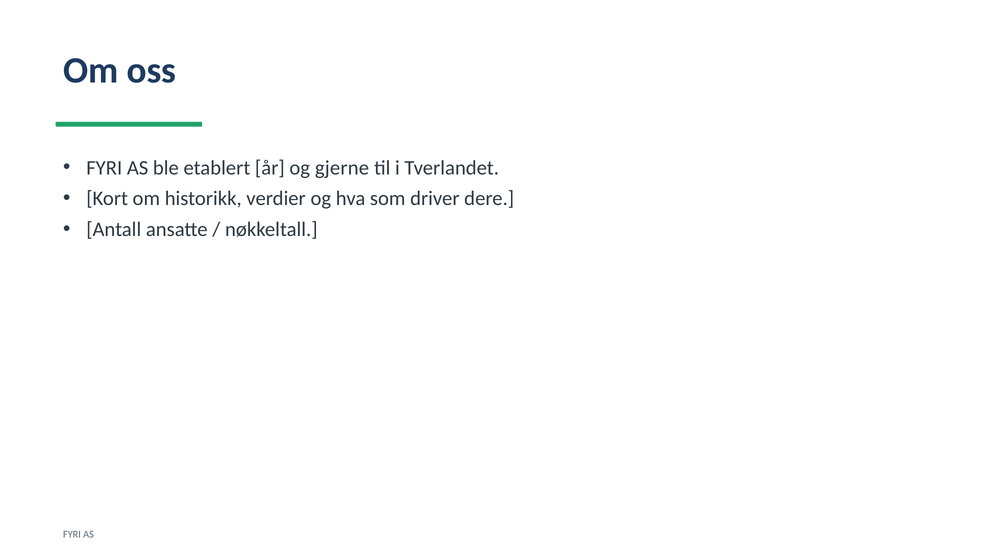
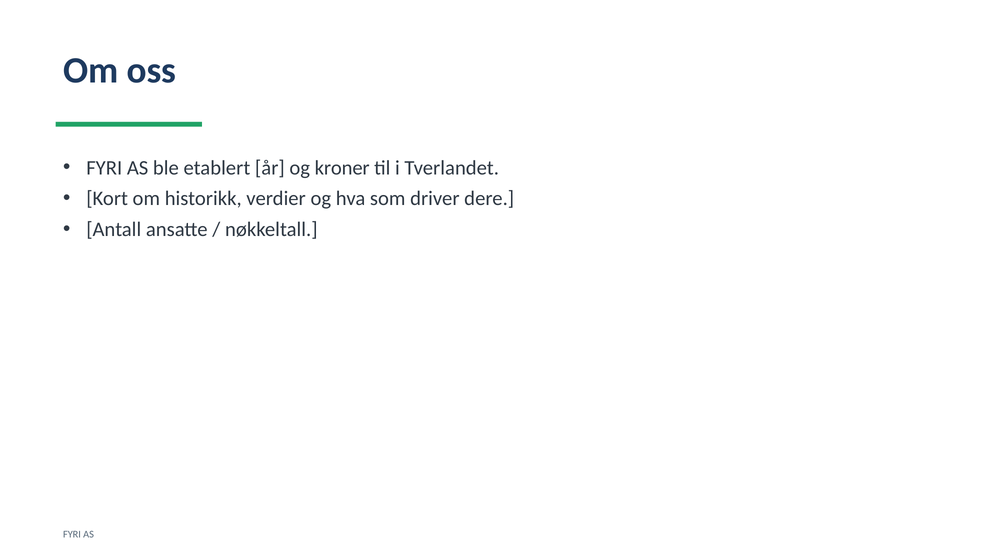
gjerne: gjerne -> kroner
